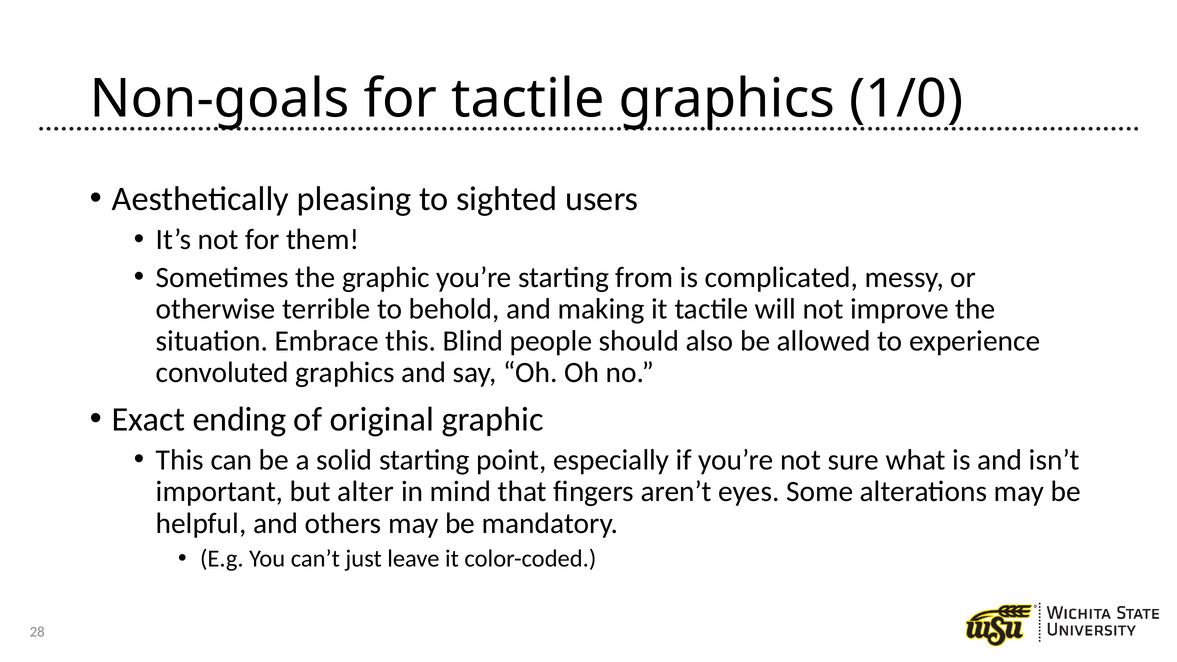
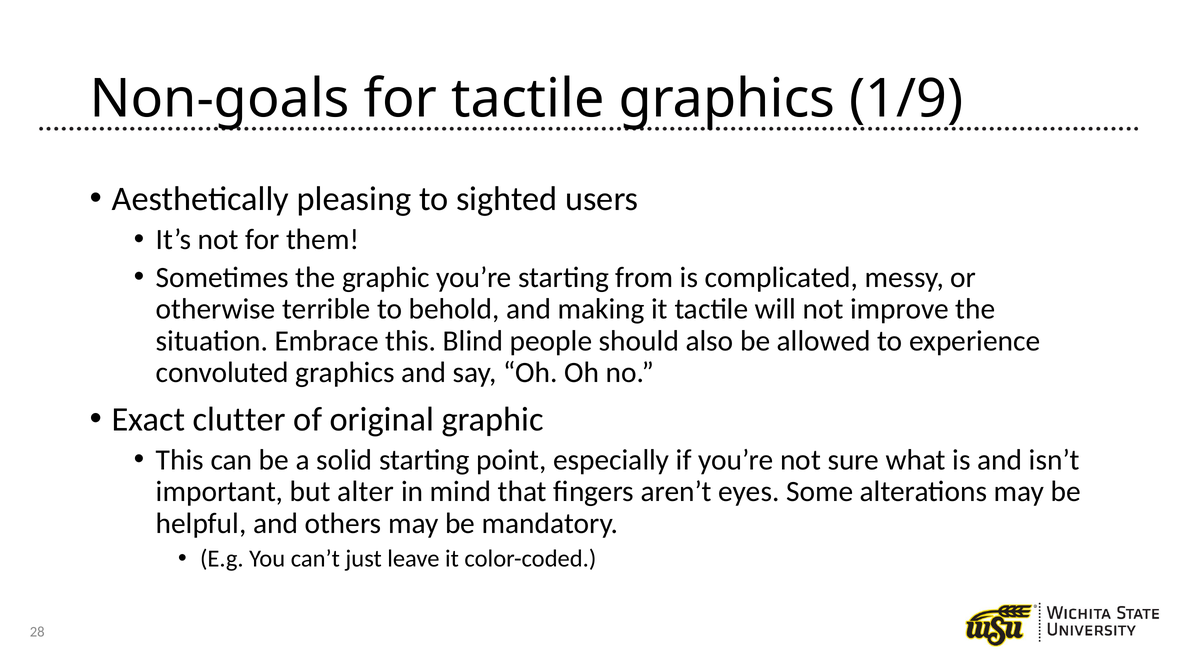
1/0: 1/0 -> 1/9
ending: ending -> clutter
